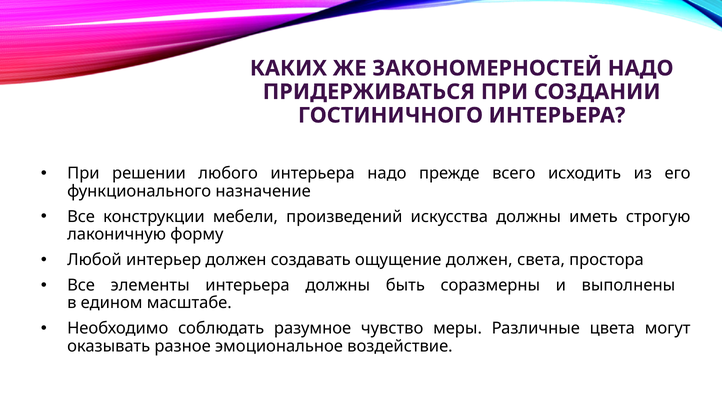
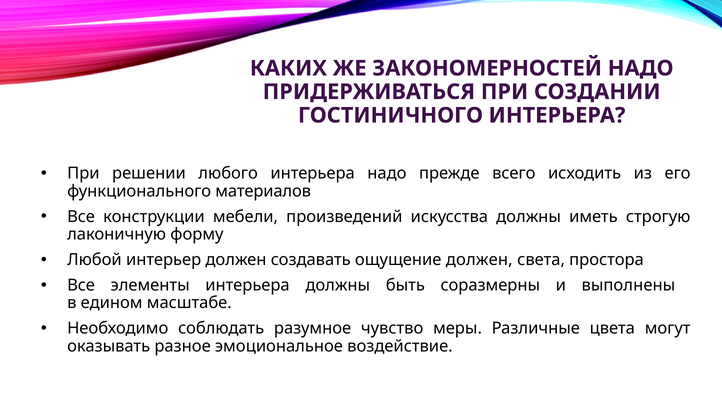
назначение: назначение -> материалов
